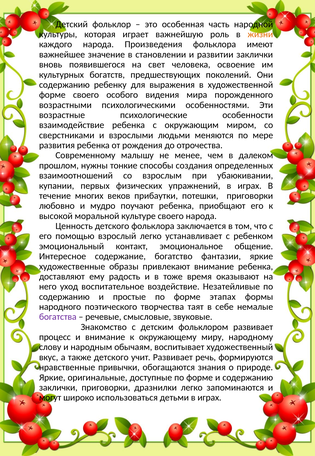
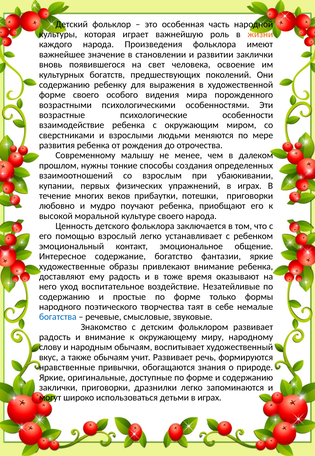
этапах: этапах -> только
богатства colour: purple -> blue
процесс at (55, 336): процесс -> радость
также детского: детского -> обычаям
